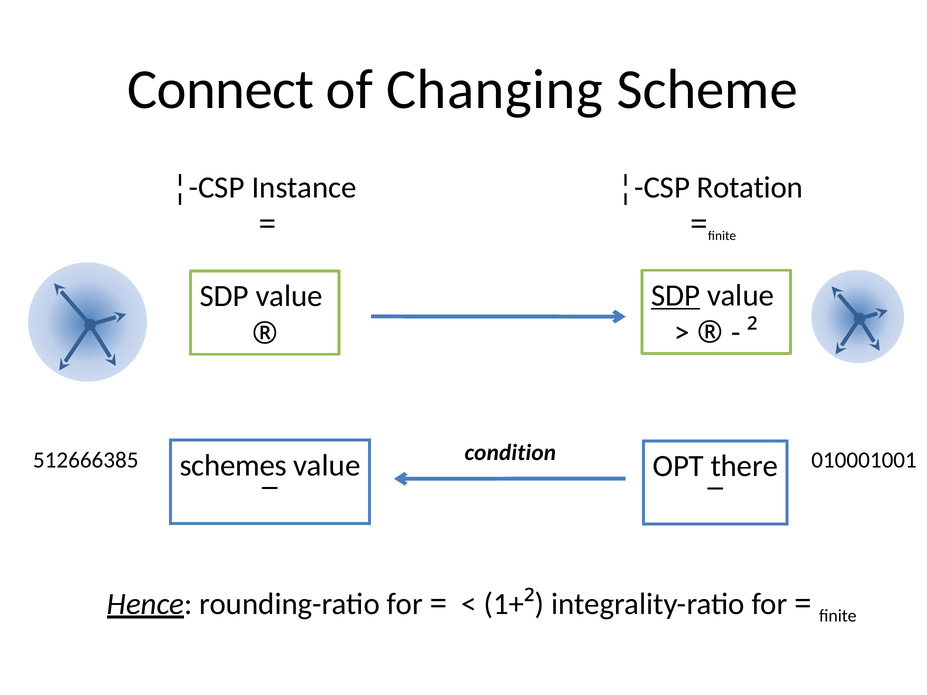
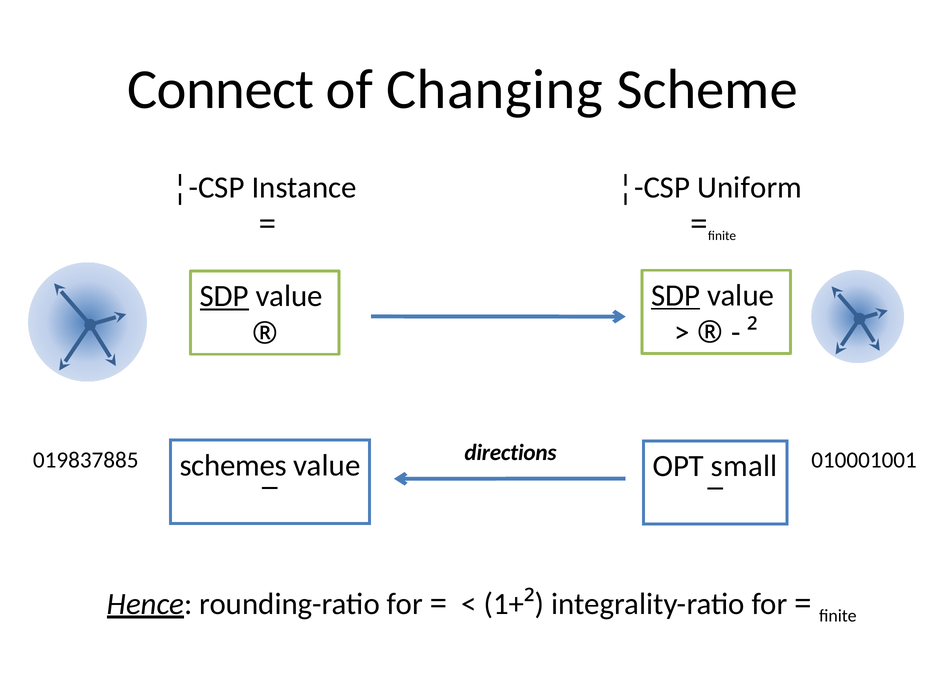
Rotation: Rotation -> Uniform
SDP at (224, 296) underline: none -> present
condition: condition -> directions
512666385: 512666385 -> 019837885
there: there -> small
